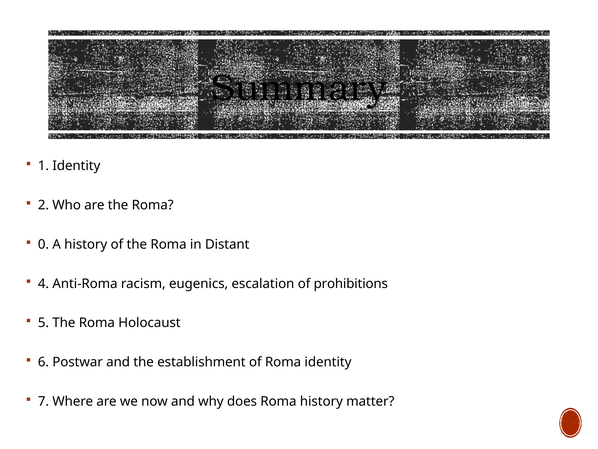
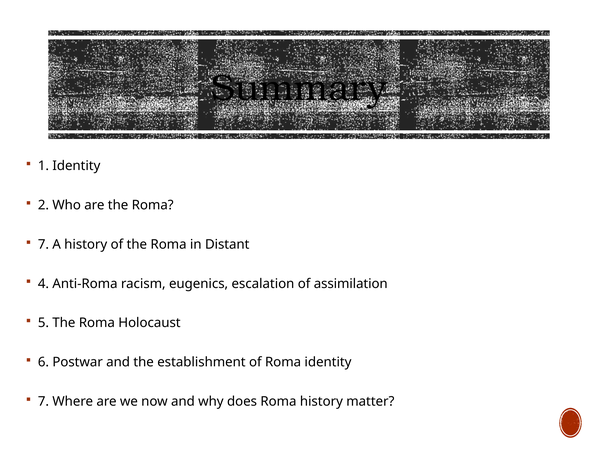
0 at (43, 244): 0 -> 7
prohibitions: prohibitions -> assimilation
